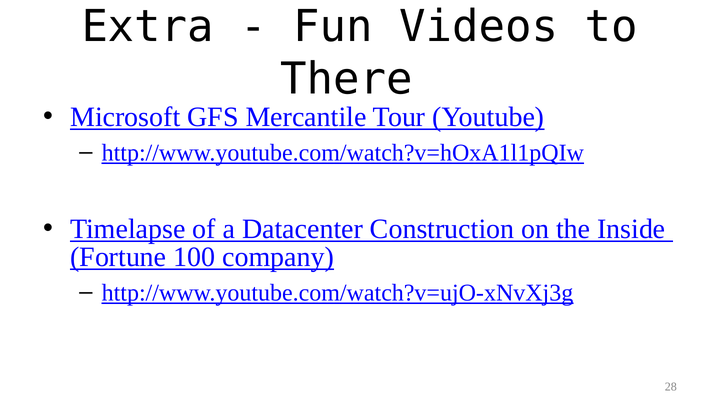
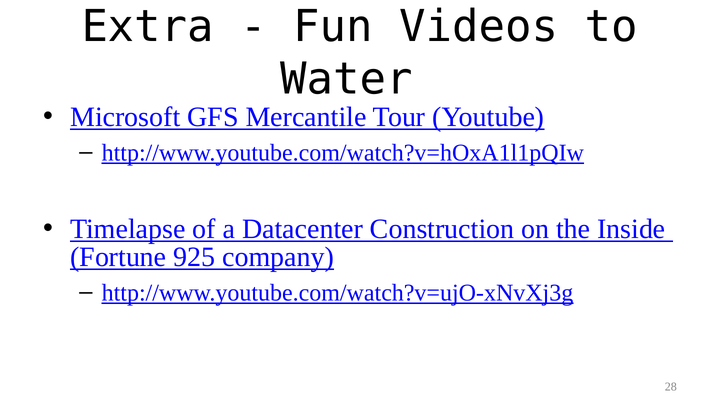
There: There -> Water
100: 100 -> 925
